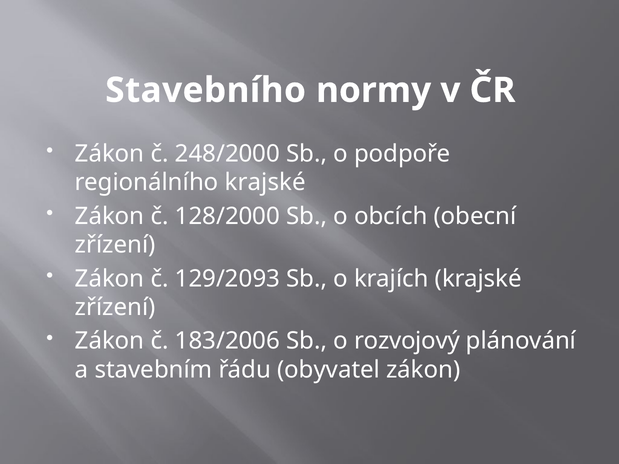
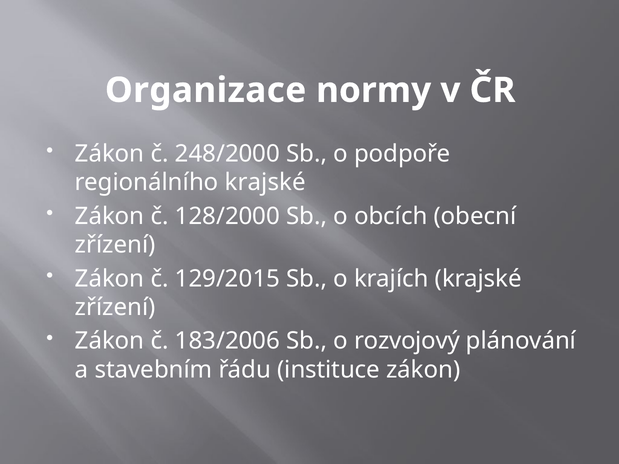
Stavebního: Stavebního -> Organizace
129/2093: 129/2093 -> 129/2015
obyvatel: obyvatel -> instituce
